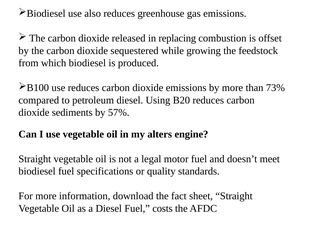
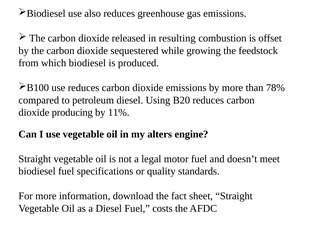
replacing: replacing -> resulting
73%: 73% -> 78%
sediments: sediments -> producing
57%: 57% -> 11%
